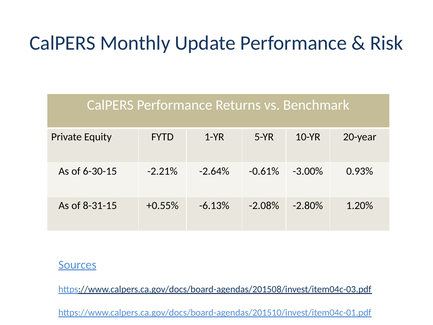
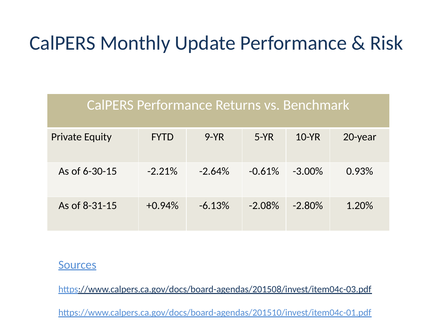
1-YR: 1-YR -> 9-YR
+0.55%: +0.55% -> +0.94%
